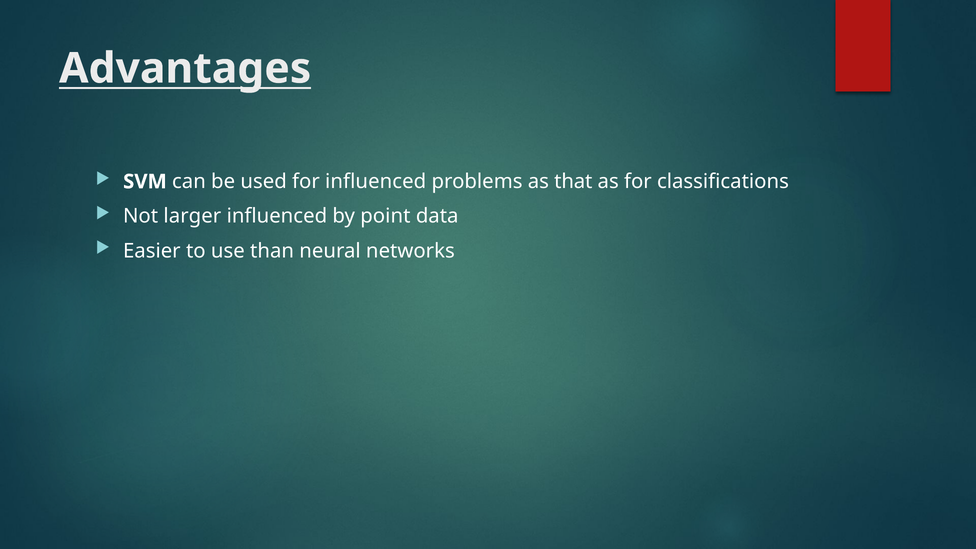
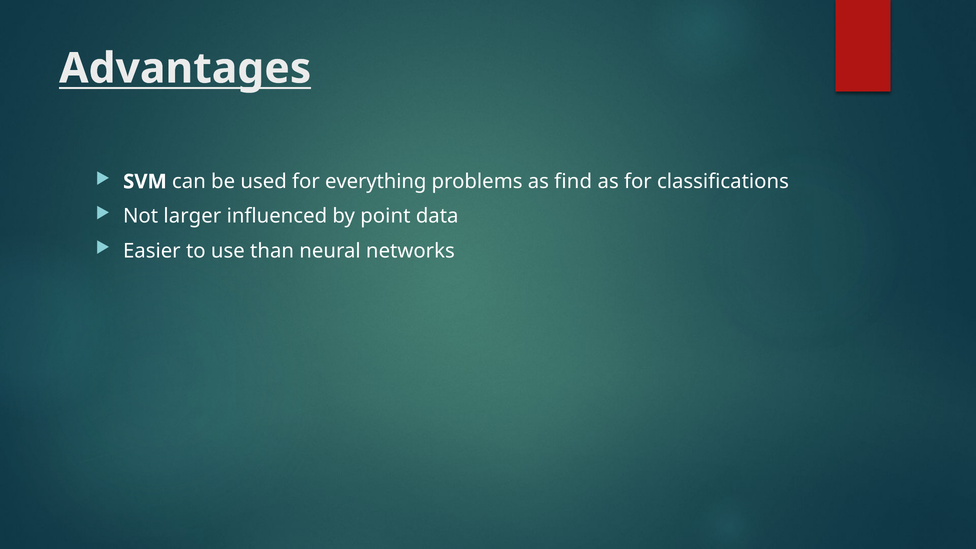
for influenced: influenced -> everything
that: that -> find
